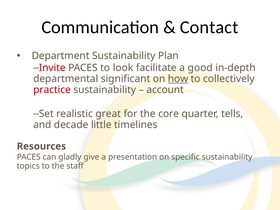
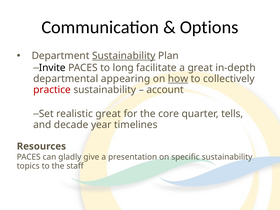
Contact: Contact -> Options
Sustainability at (124, 56) underline: none -> present
Invite colour: red -> black
look: look -> long
a good: good -> great
significant: significant -> appearing
little: little -> year
